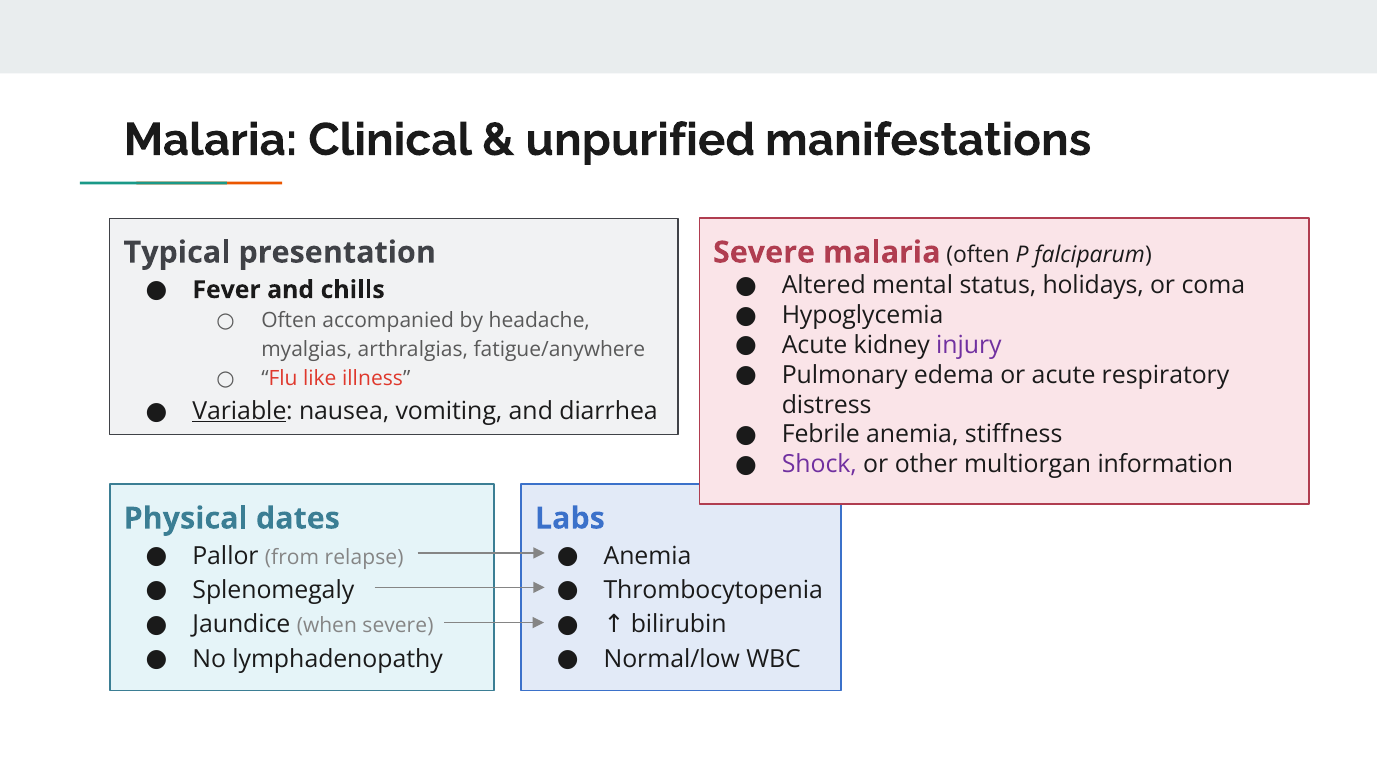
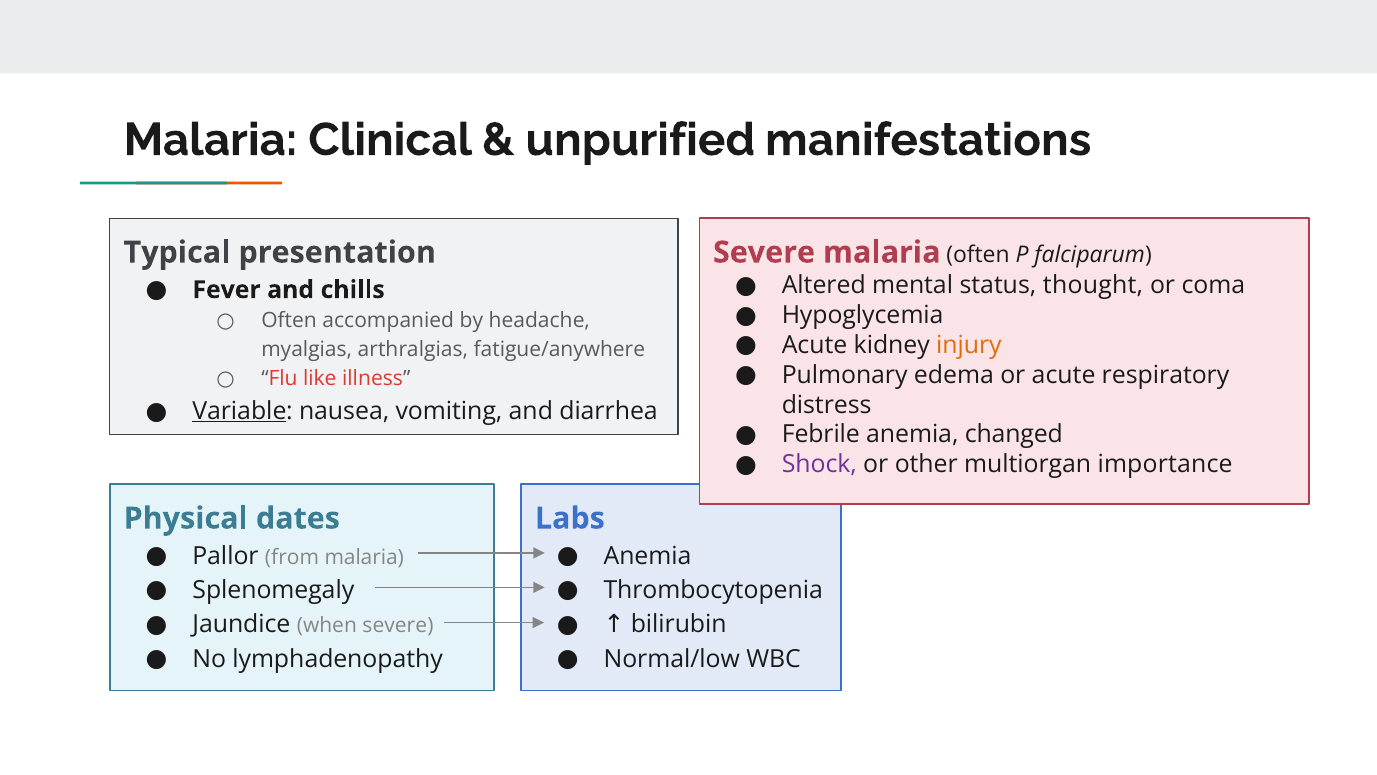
holidays: holidays -> thought
injury colour: purple -> orange
stiffness: stiffness -> changed
information: information -> importance
from relapse: relapse -> malaria
